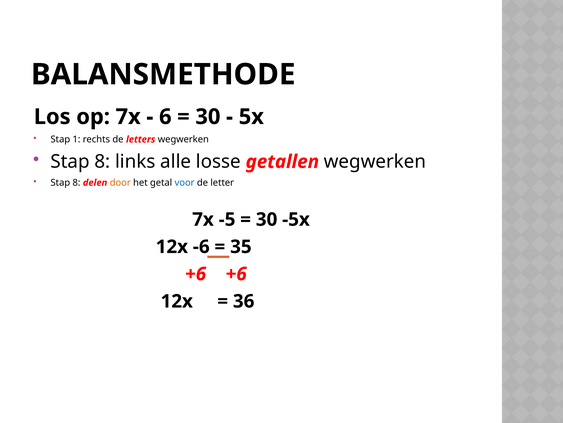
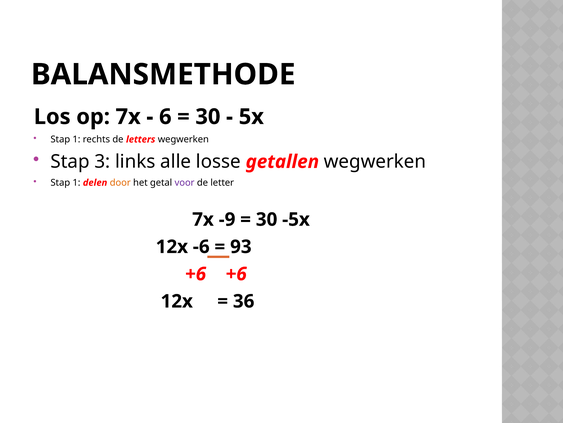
8 at (102, 161): 8 -> 3
8 at (76, 182): 8 -> 1
voor colour: blue -> purple
-5: -5 -> -9
35: 35 -> 93
